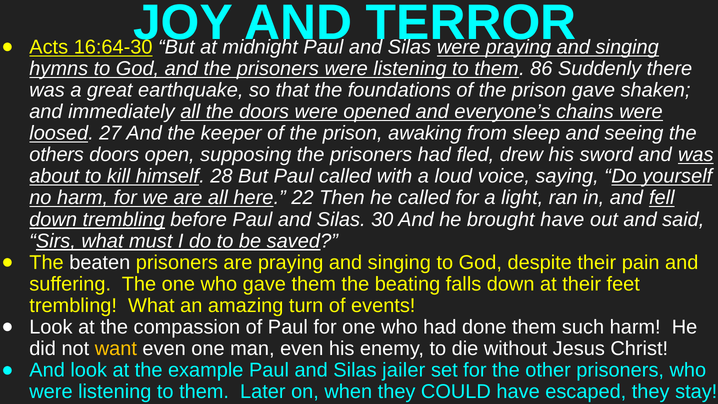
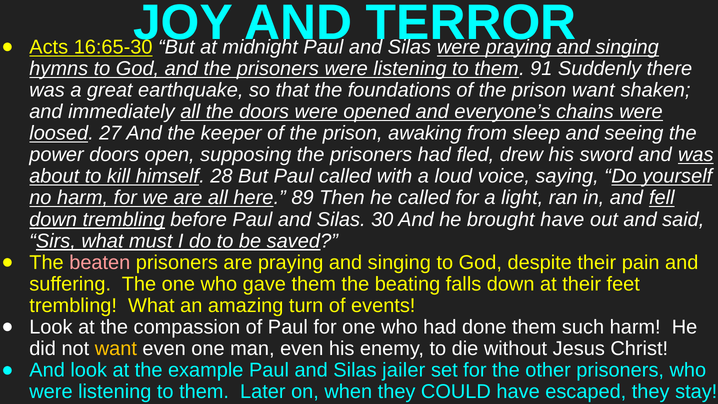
16:64-30: 16:64-30 -> 16:65-30
86: 86 -> 91
prison gave: gave -> want
others: others -> power
22: 22 -> 89
beaten colour: white -> pink
